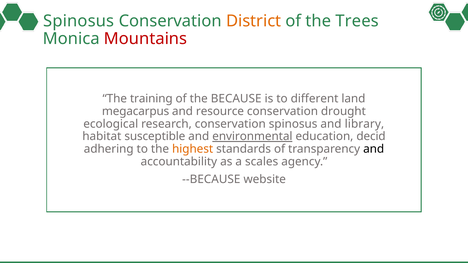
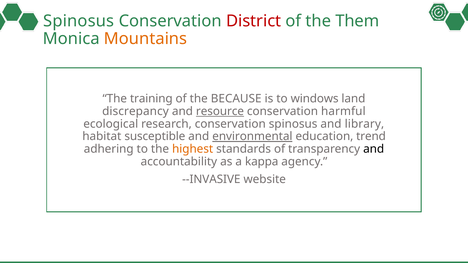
District colour: orange -> red
Trees: Trees -> Them
Mountains colour: red -> orange
different: different -> windows
megacarpus: megacarpus -> discrepancy
resource underline: none -> present
drought: drought -> harmful
decid: decid -> trend
scales: scales -> kappa
--BECAUSE: --BECAUSE -> --INVASIVE
